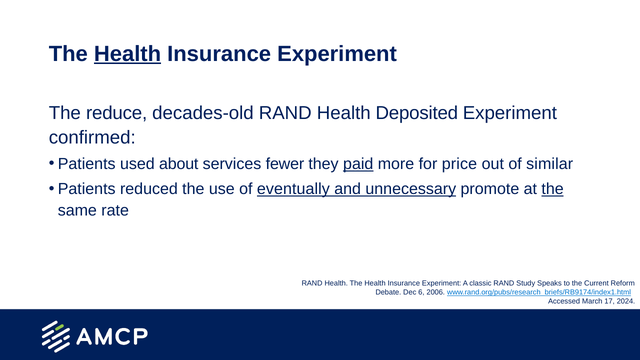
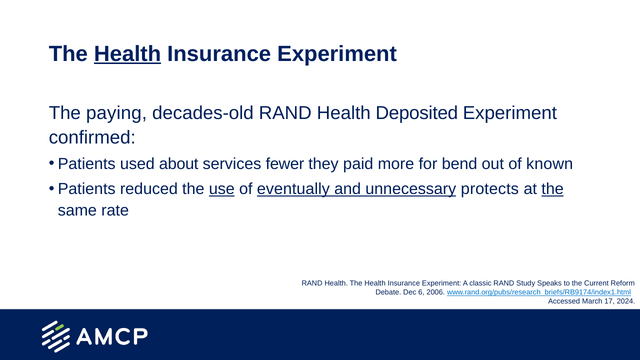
reduce: reduce -> paying
paid underline: present -> none
price: price -> bend
similar: similar -> known
use underline: none -> present
promote: promote -> protects
